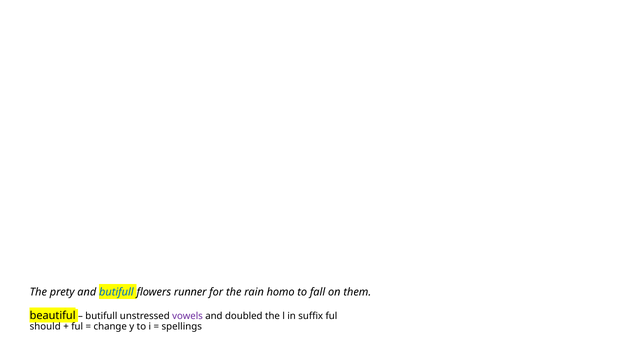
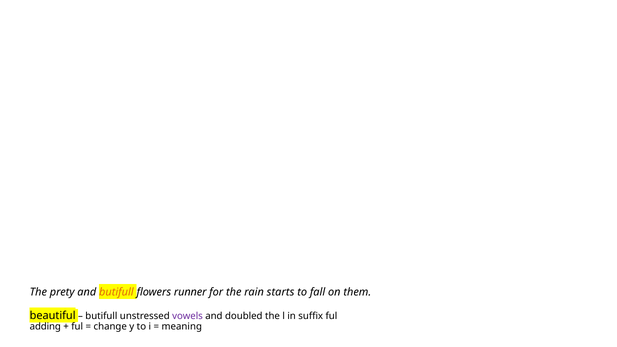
butifull at (116, 292) colour: blue -> orange
homo: homo -> starts
should: should -> adding
spellings: spellings -> meaning
